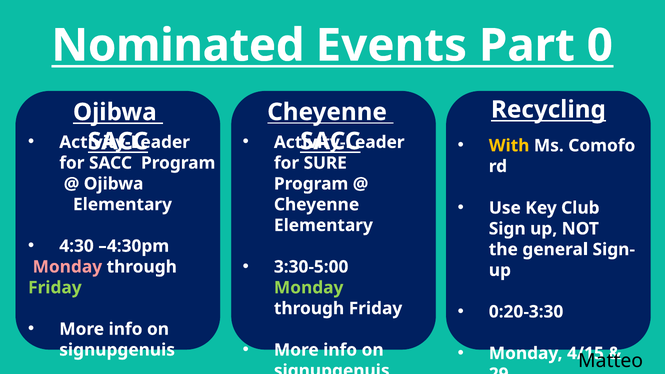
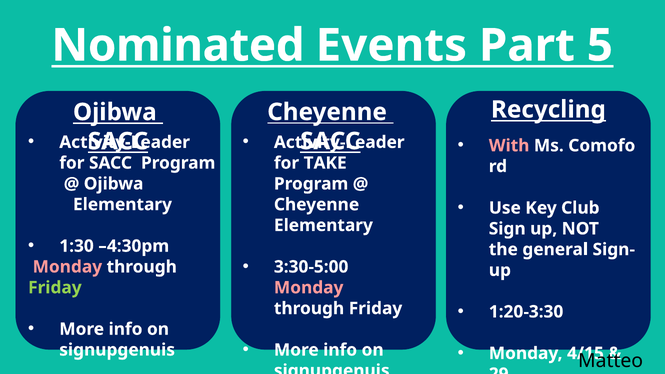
0: 0 -> 5
With colour: yellow -> pink
SURE: SURE -> TAKE
4:30: 4:30 -> 1:30
Monday at (309, 288) colour: light green -> pink
0:20-3:30: 0:20-3:30 -> 1:20-3:30
